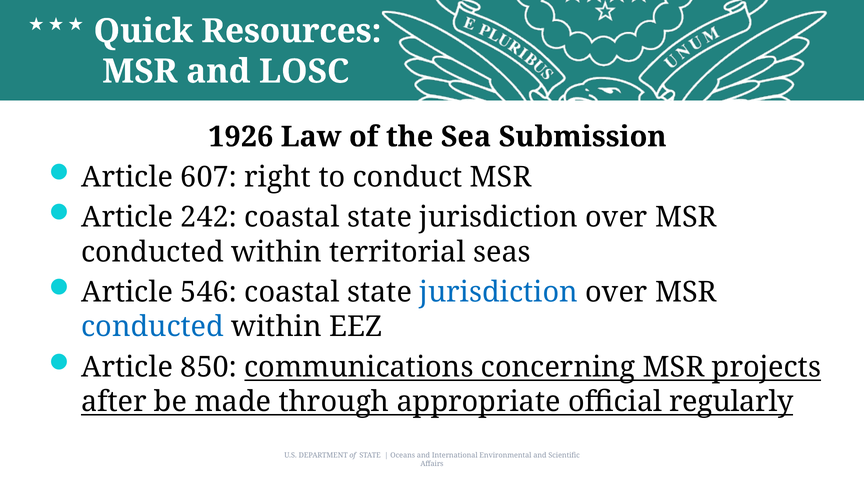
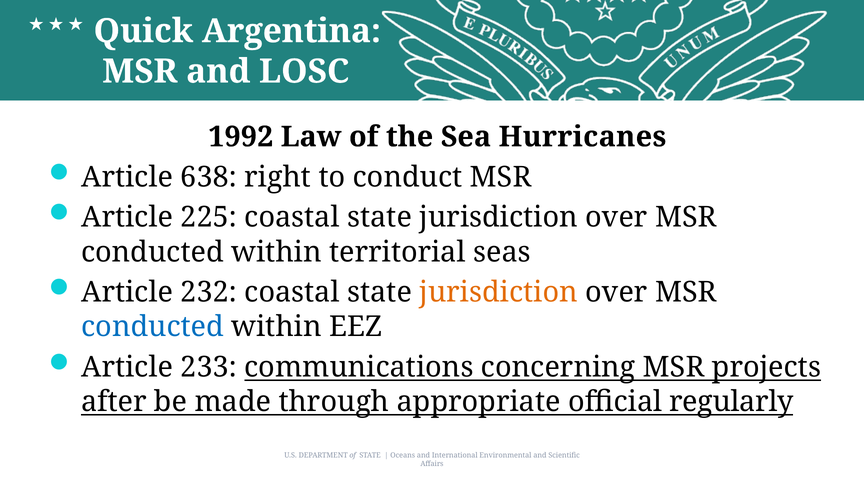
Resources: Resources -> Argentina
1926: 1926 -> 1992
Submission: Submission -> Hurricanes
607: 607 -> 638
242: 242 -> 225
546: 546 -> 232
jurisdiction at (499, 292) colour: blue -> orange
850: 850 -> 233
